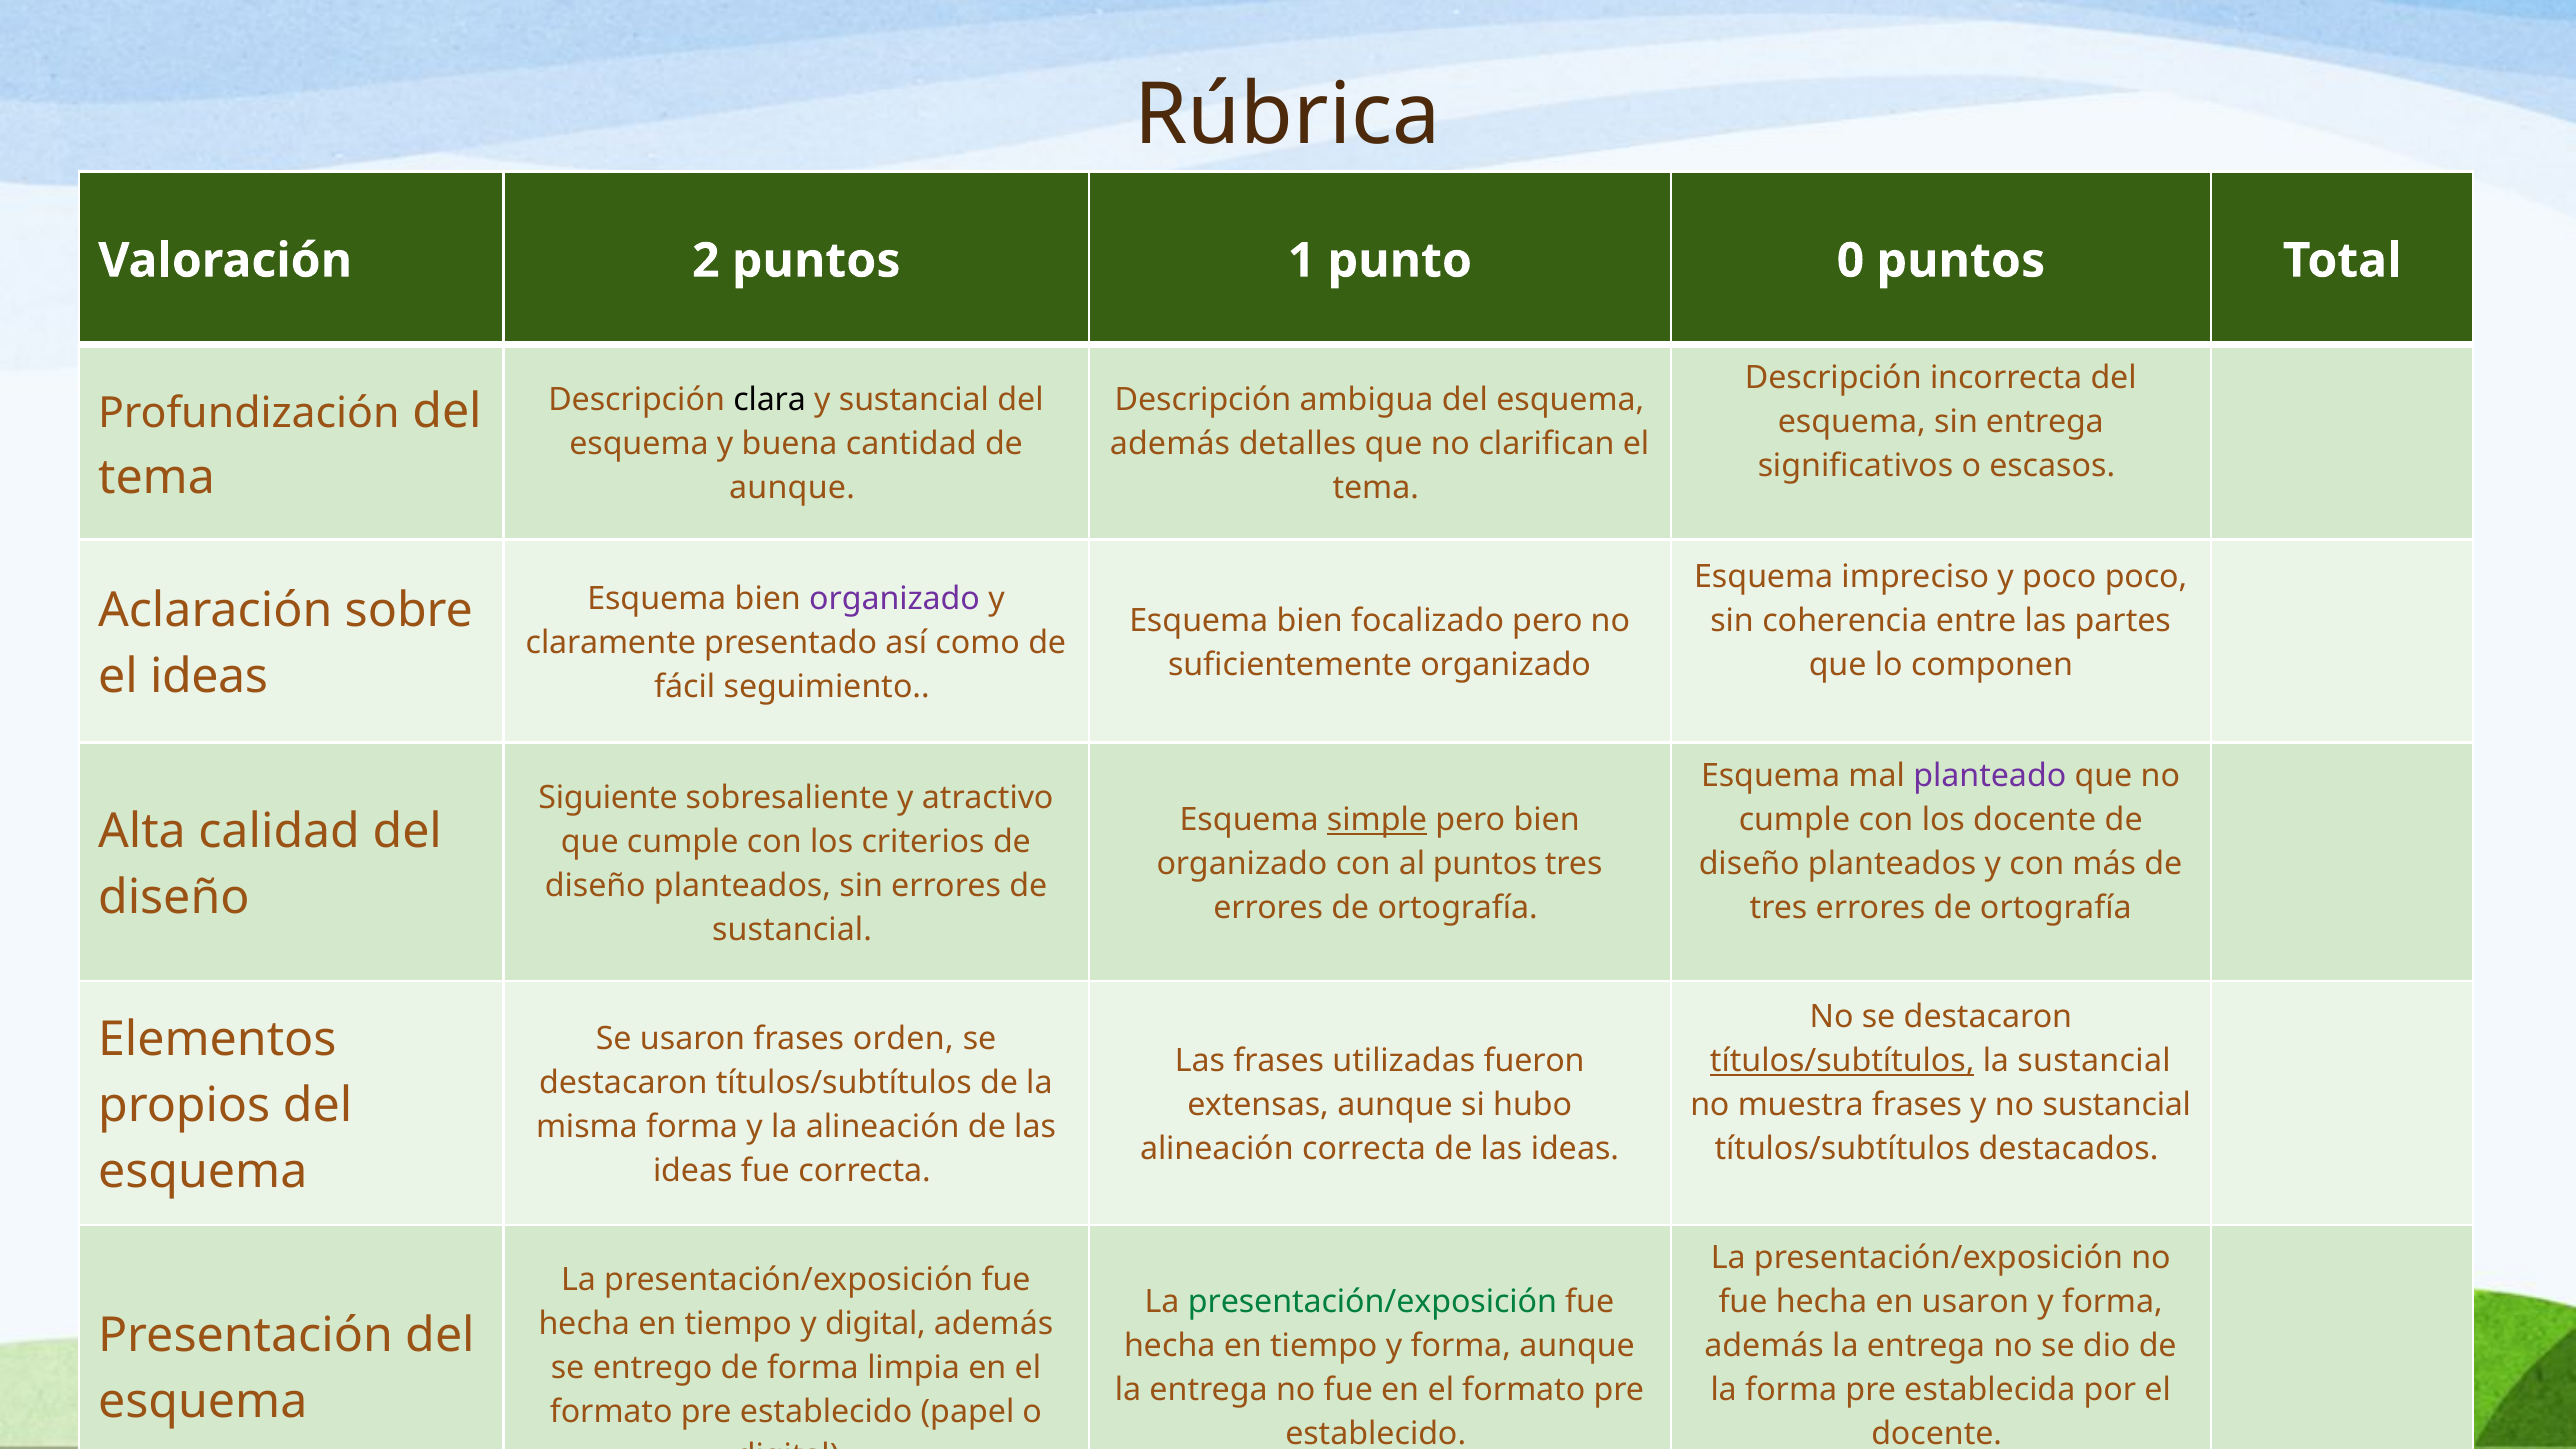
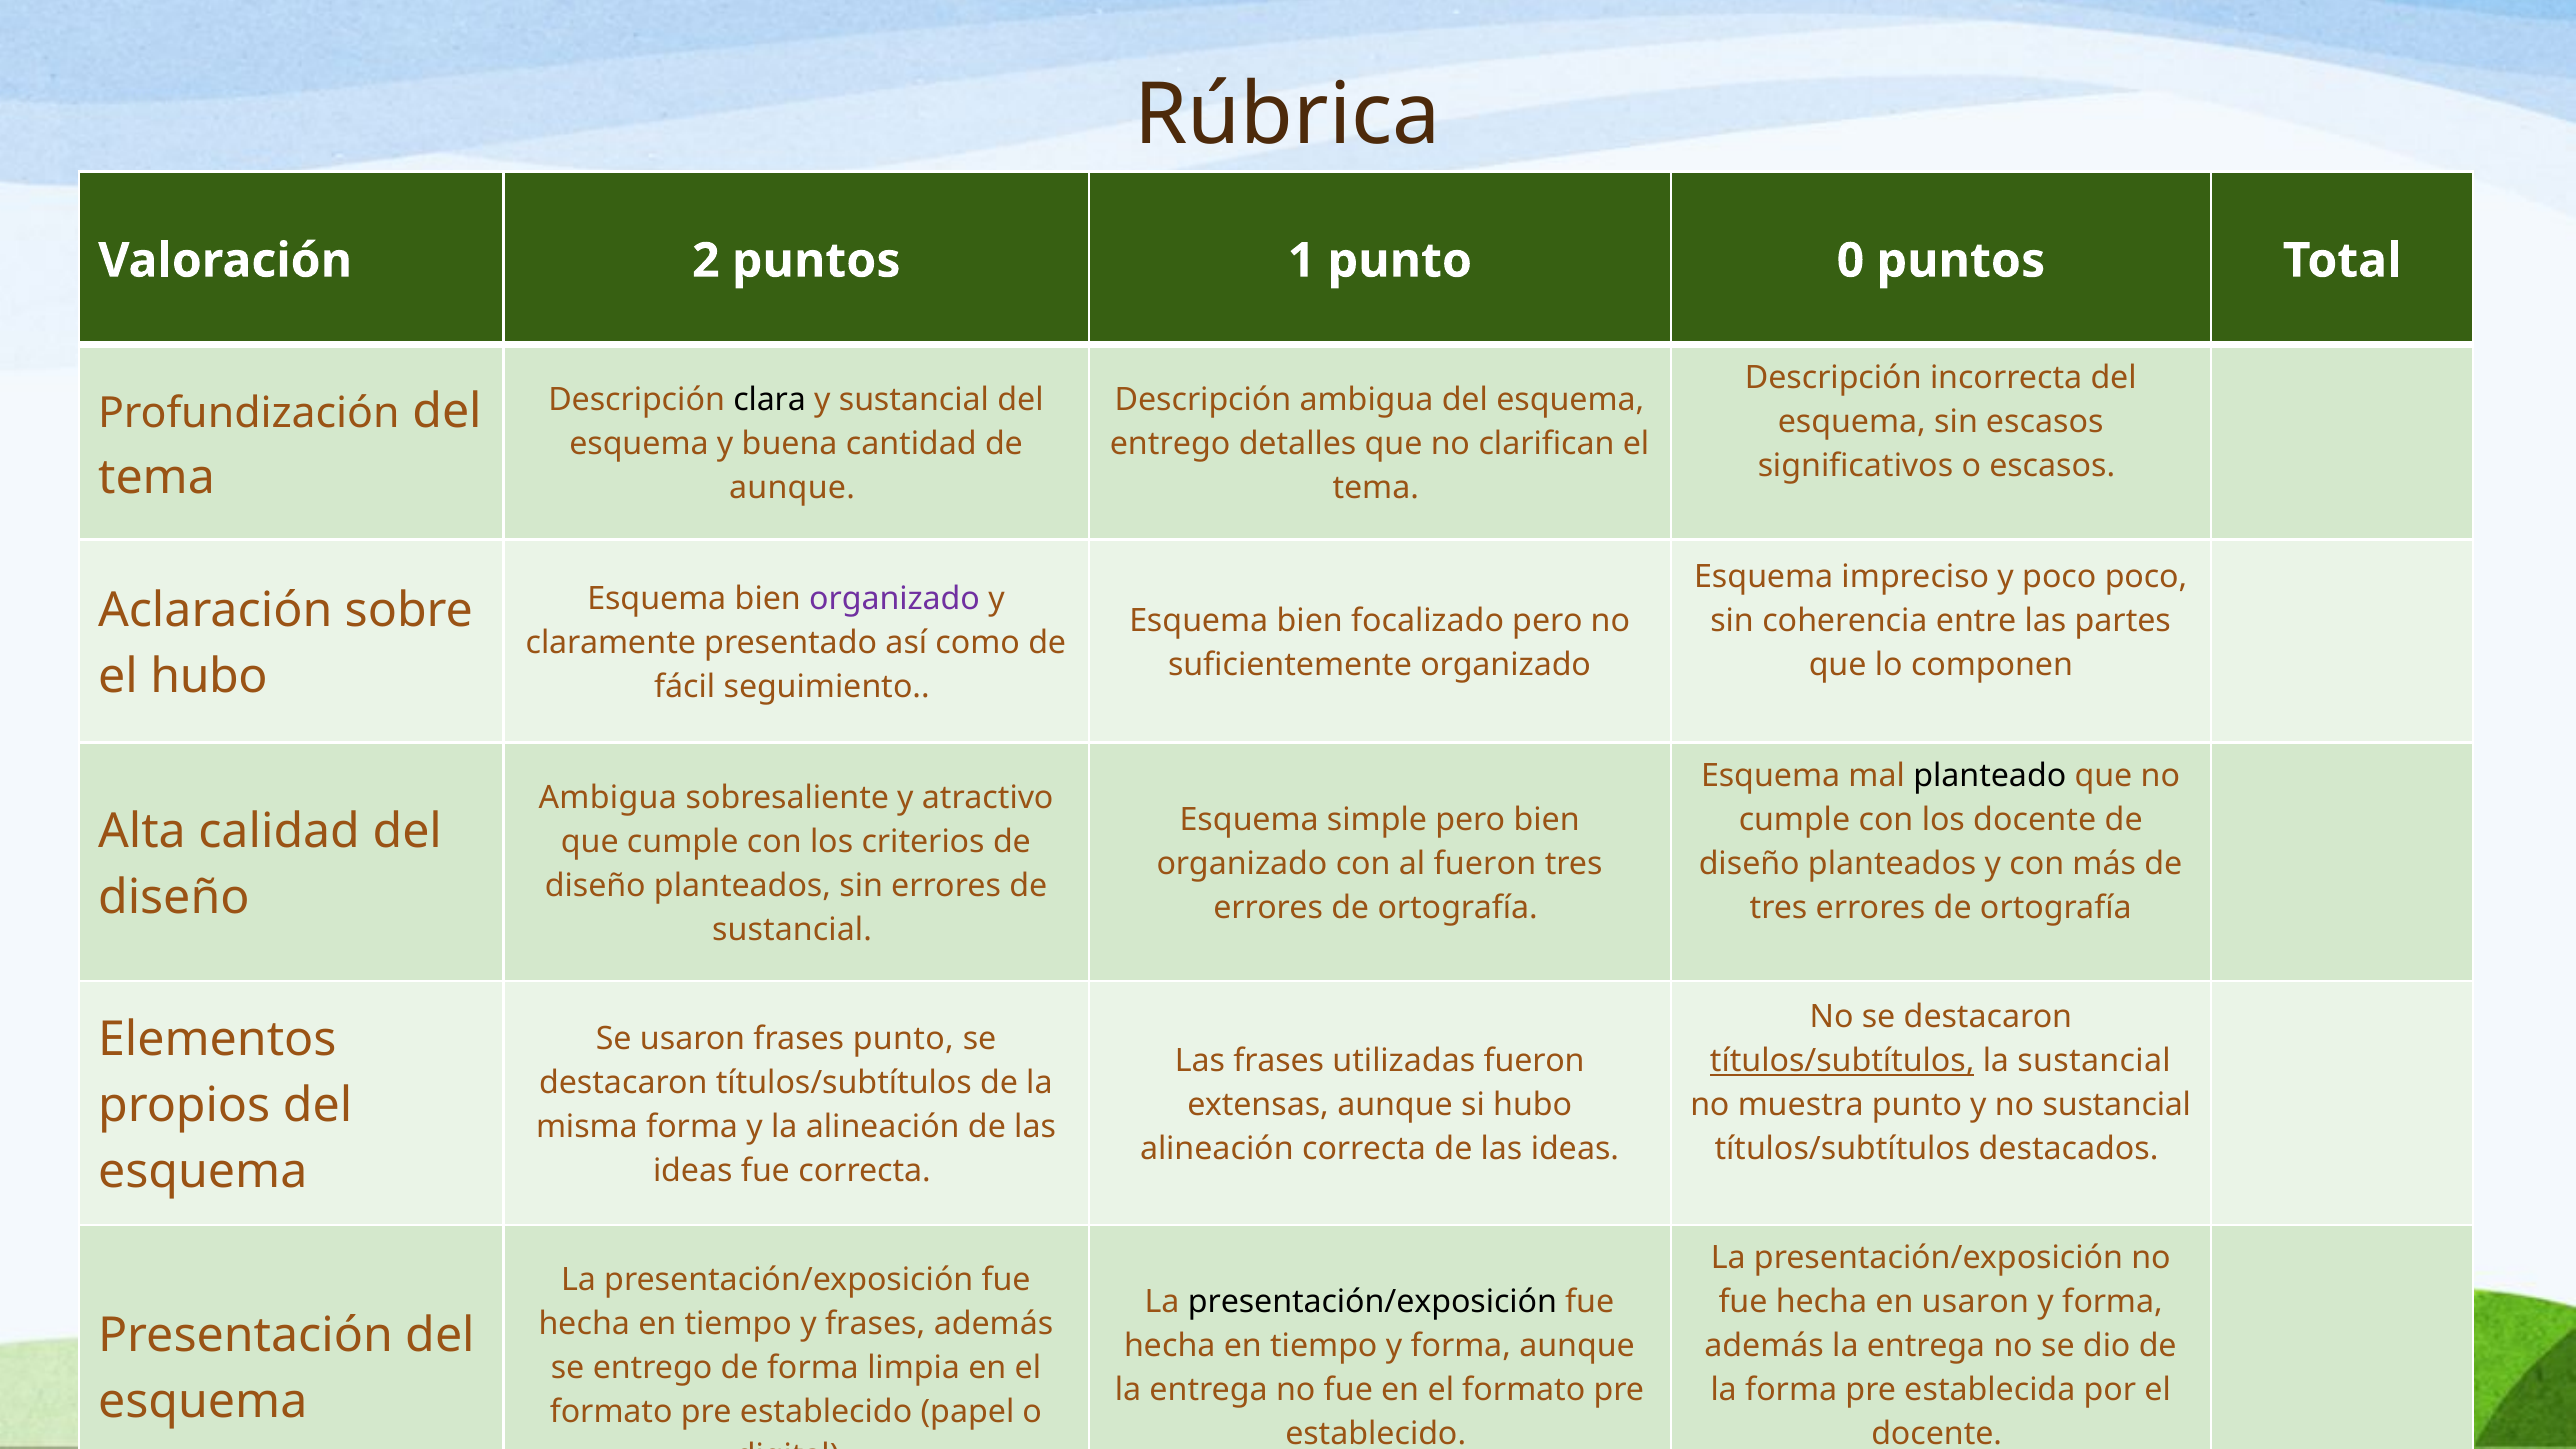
sin entrega: entrega -> escasos
además at (1170, 444): además -> entrego
el ideas: ideas -> hubo
planteado colour: purple -> black
Siguiente at (608, 798): Siguiente -> Ambigua
simple underline: present -> none
al puntos: puntos -> fueron
frases orden: orden -> punto
muestra frases: frases -> punto
presentación/exposición at (1372, 1302) colour: green -> black
y digital: digital -> frases
